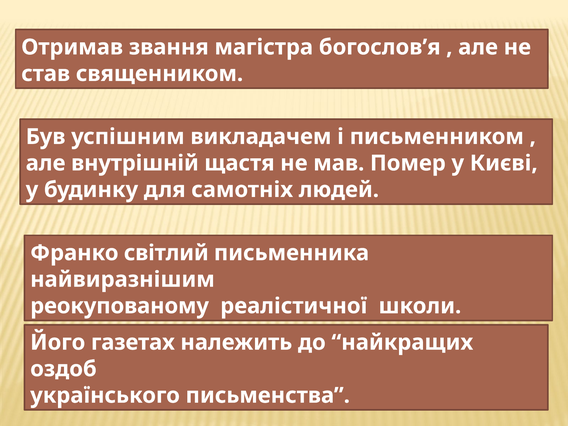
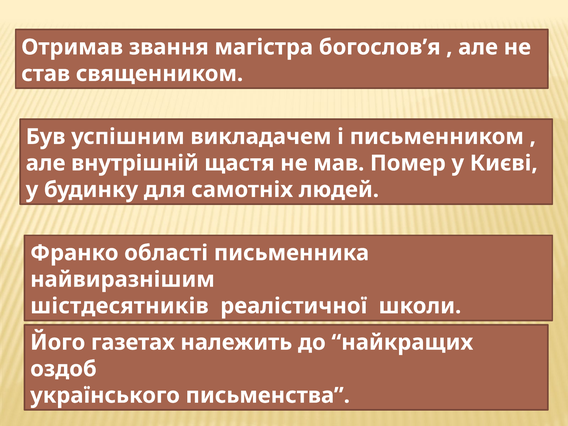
світлий: світлий -> області
реокупованому: реокупованому -> шістдесятників
